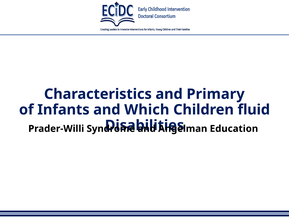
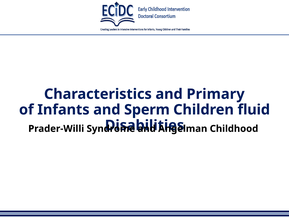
Which: Which -> Sperm
Education: Education -> Childhood
